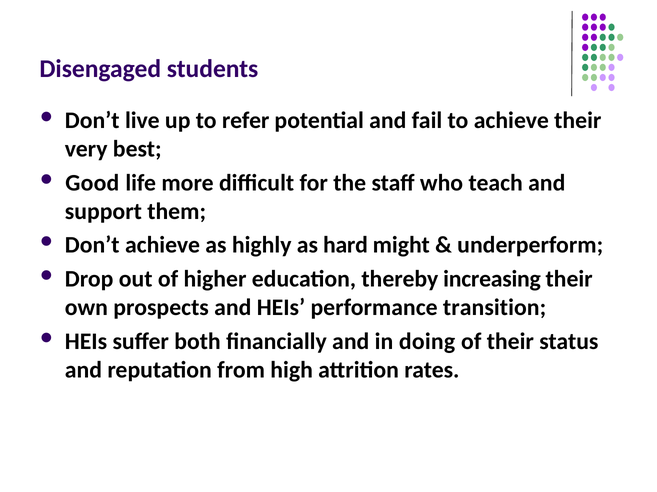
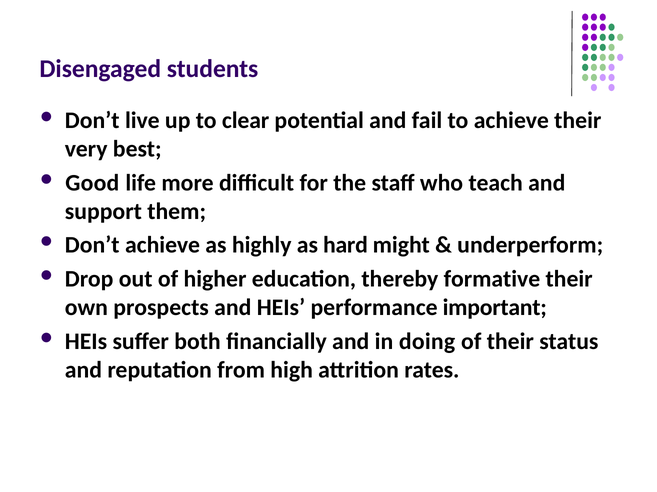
refer: refer -> clear
increasing: increasing -> formative
transition: transition -> important
